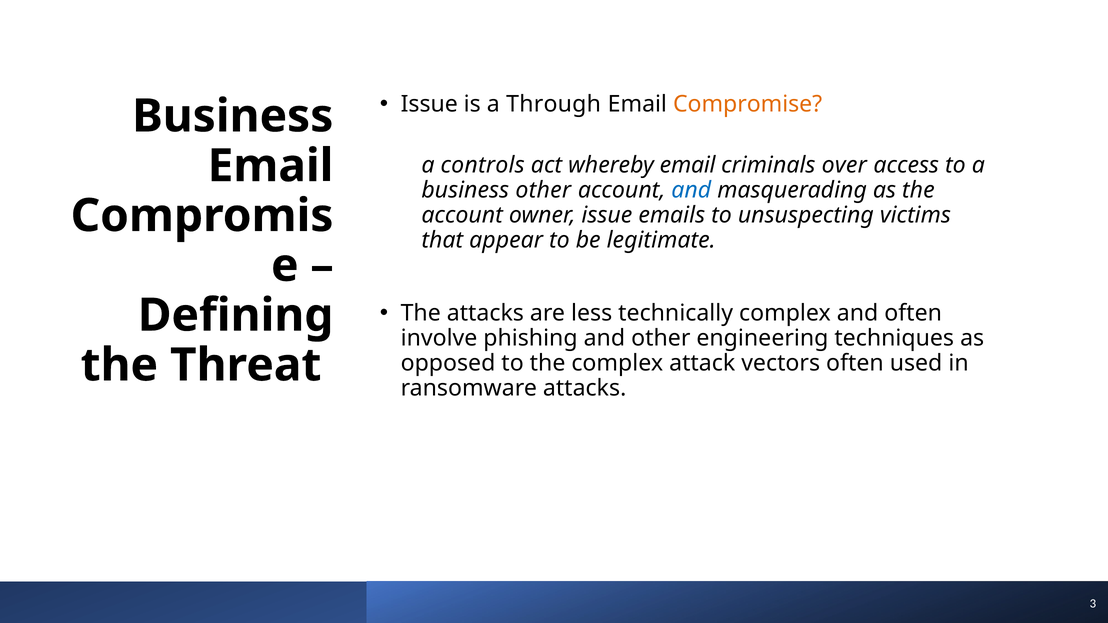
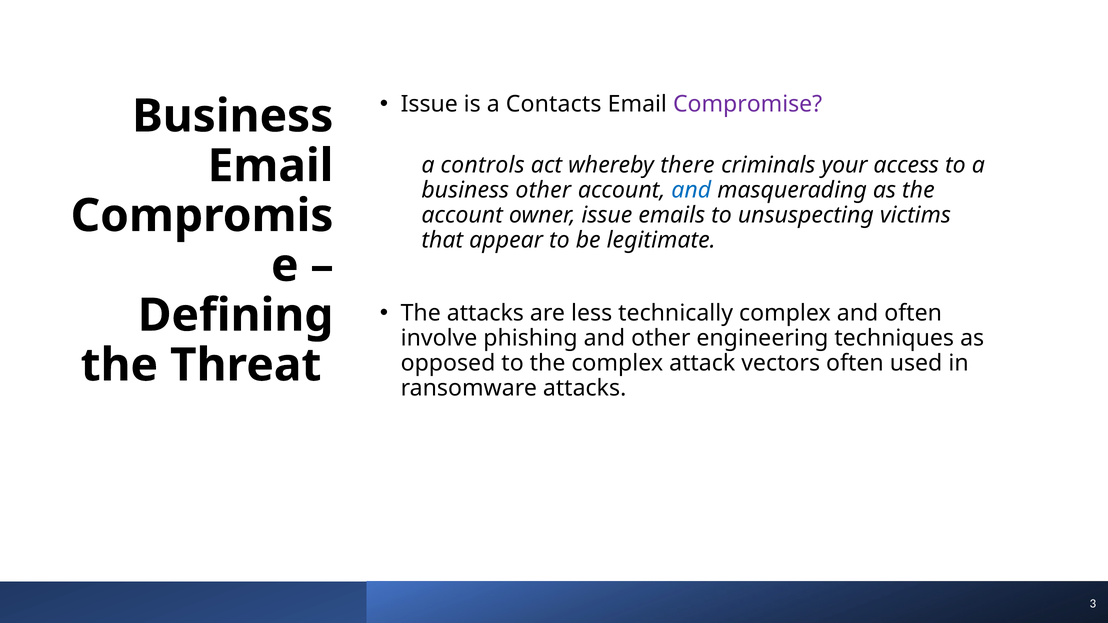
Through: Through -> Contacts
Compromise colour: orange -> purple
whereby email: email -> there
over: over -> your
